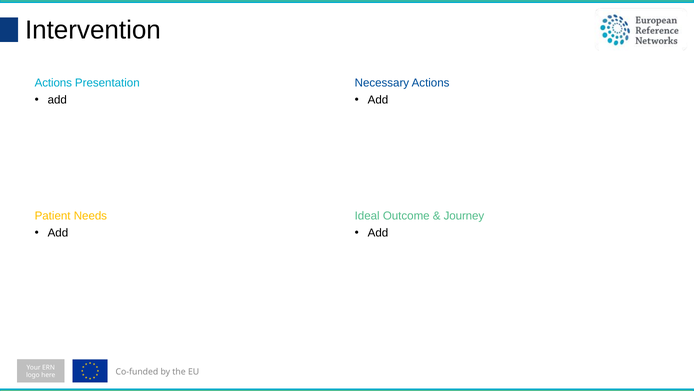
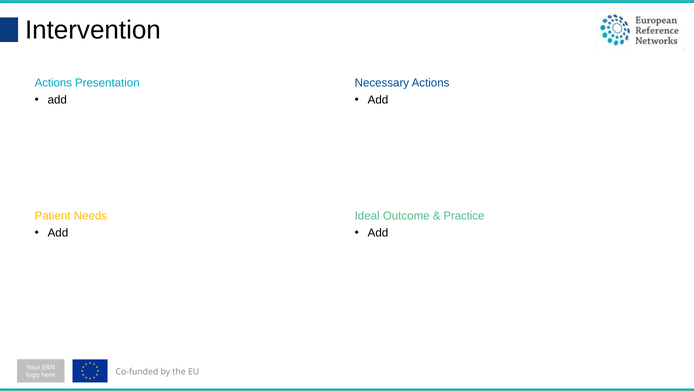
Journey: Journey -> Practice
